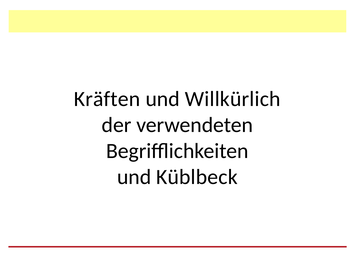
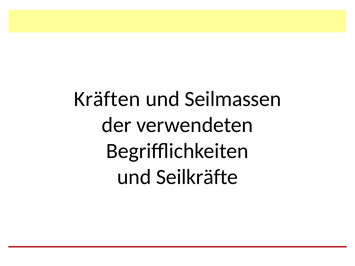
Willkürlich: Willkürlich -> Seilmassen
Küblbeck: Küblbeck -> Seilkräfte
